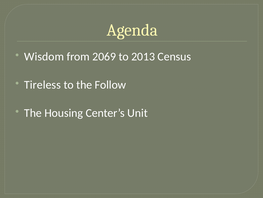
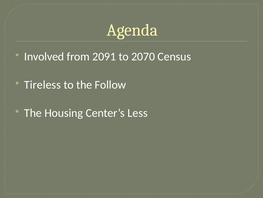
Wisdom: Wisdom -> Involved
2069: 2069 -> 2091
2013: 2013 -> 2070
Unit: Unit -> Less
